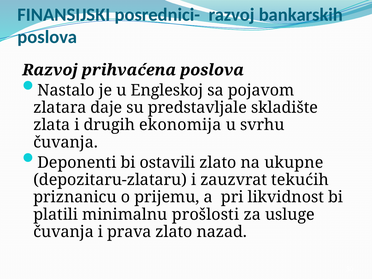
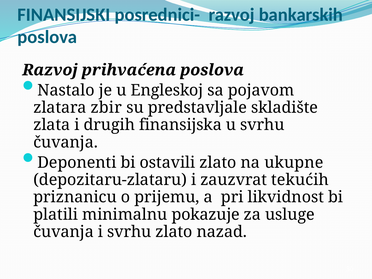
daje: daje -> zbir
ekonomija: ekonomija -> finansijska
prošlosti: prošlosti -> pokazuje
i prava: prava -> svrhu
